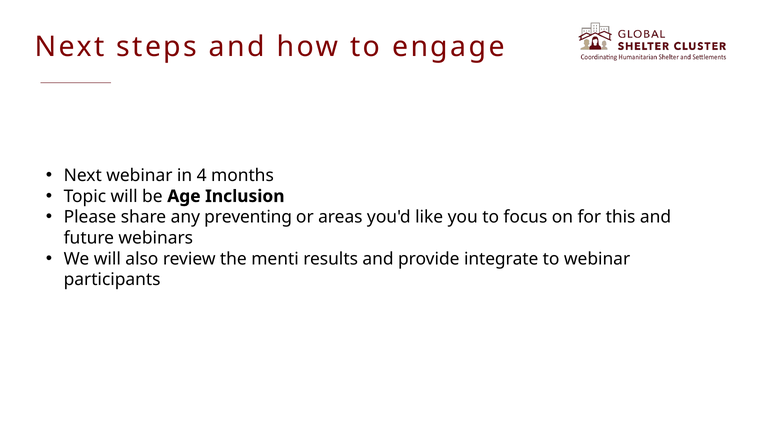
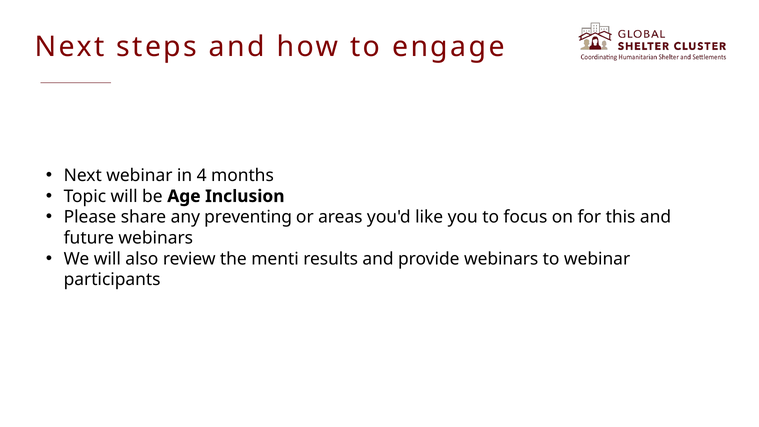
provide integrate: integrate -> webinars
